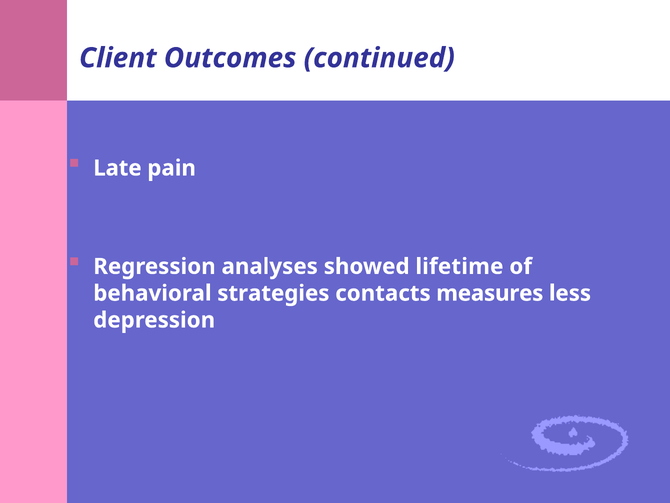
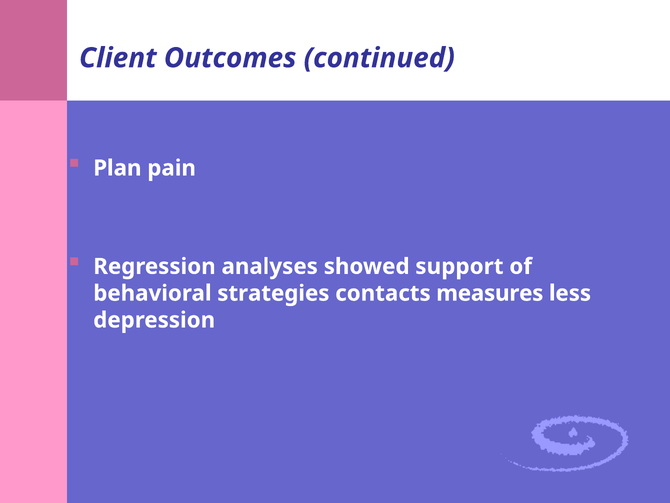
Late: Late -> Plan
lifetime: lifetime -> support
